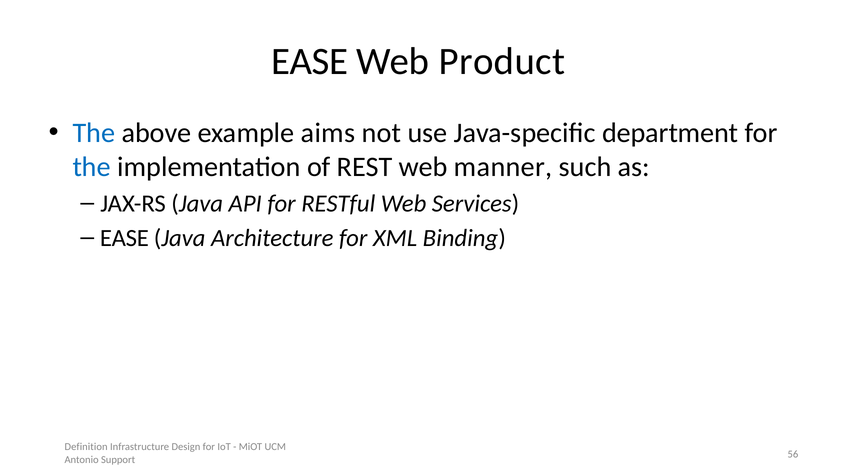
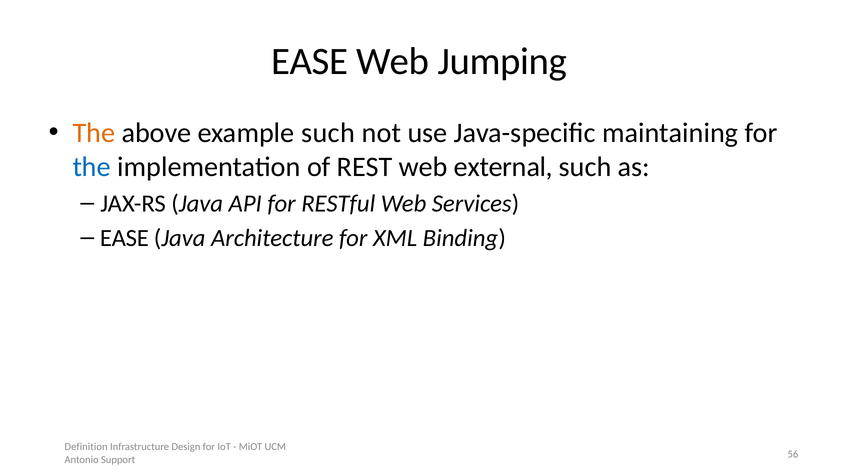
Product: Product -> Jumping
The at (94, 133) colour: blue -> orange
example aims: aims -> such
department: department -> maintaining
manner: manner -> external
